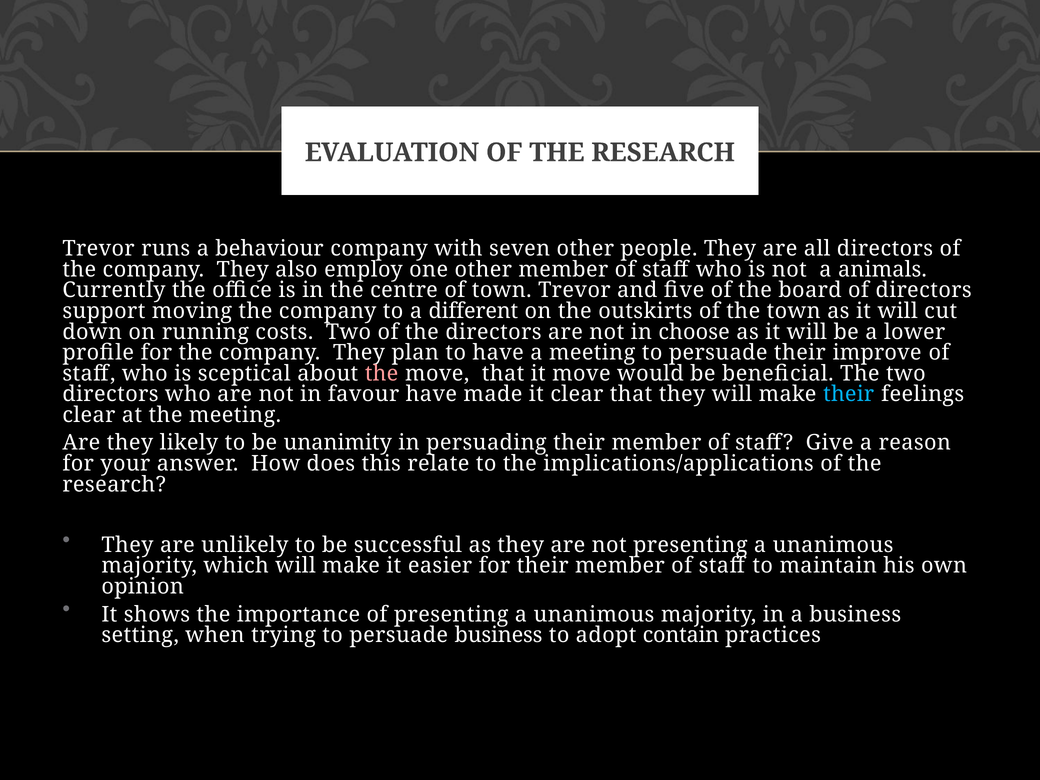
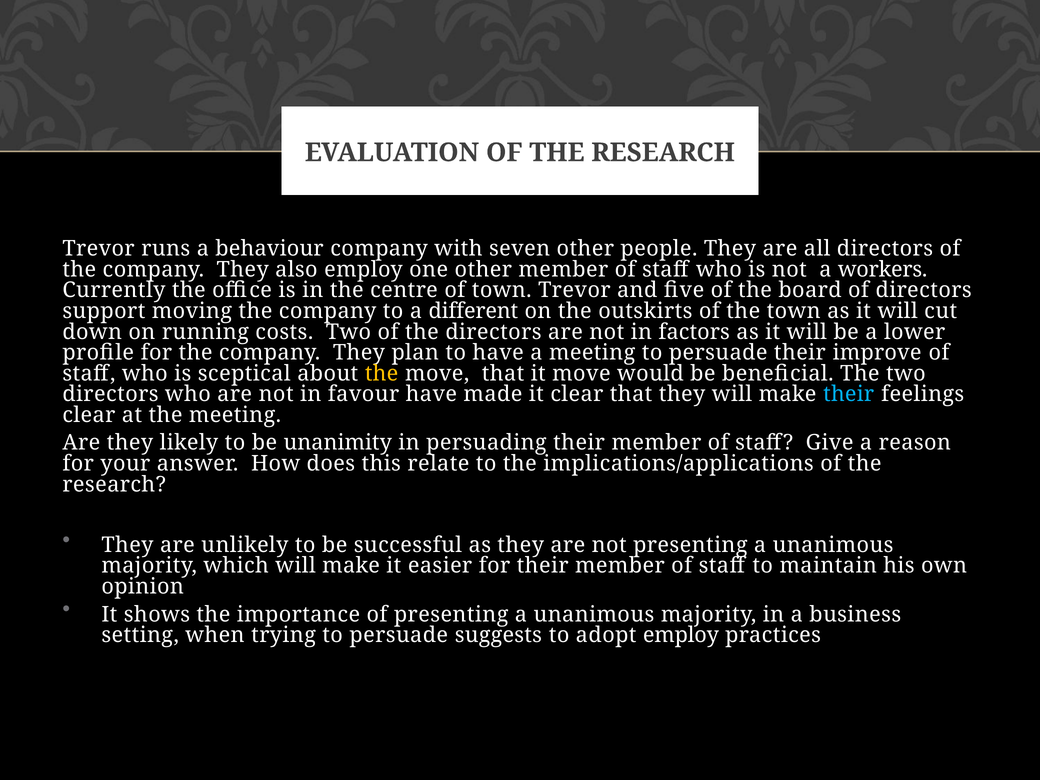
animals: animals -> workers
choose: choose -> factors
the at (382, 373) colour: pink -> yellow
persuade business: business -> suggests
adopt contain: contain -> employ
